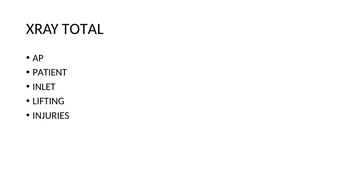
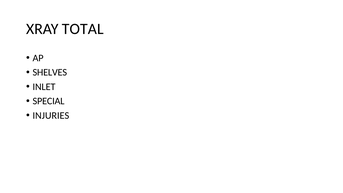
PATIENT: PATIENT -> SHELVES
LIFTING: LIFTING -> SPECIAL
